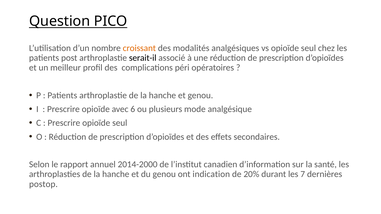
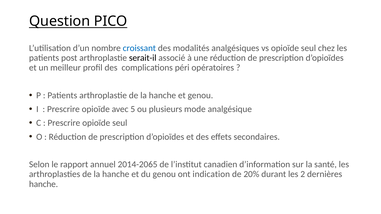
croissant colour: orange -> blue
6: 6 -> 5
2014-2000: 2014-2000 -> 2014-2065
7: 7 -> 2
postop at (43, 184): postop -> hanche
